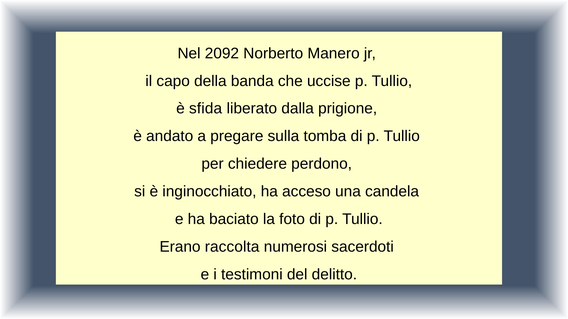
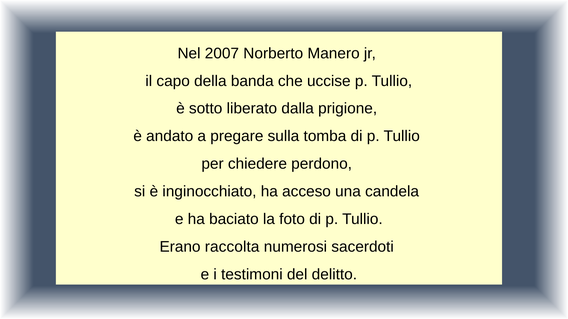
2092: 2092 -> 2007
sfida: sfida -> sotto
